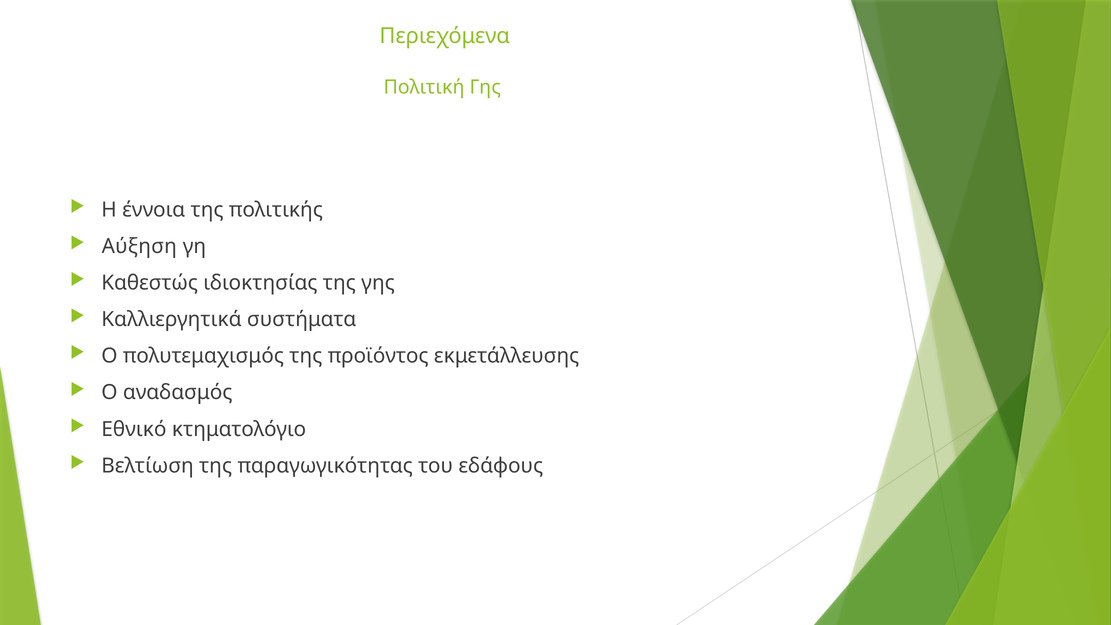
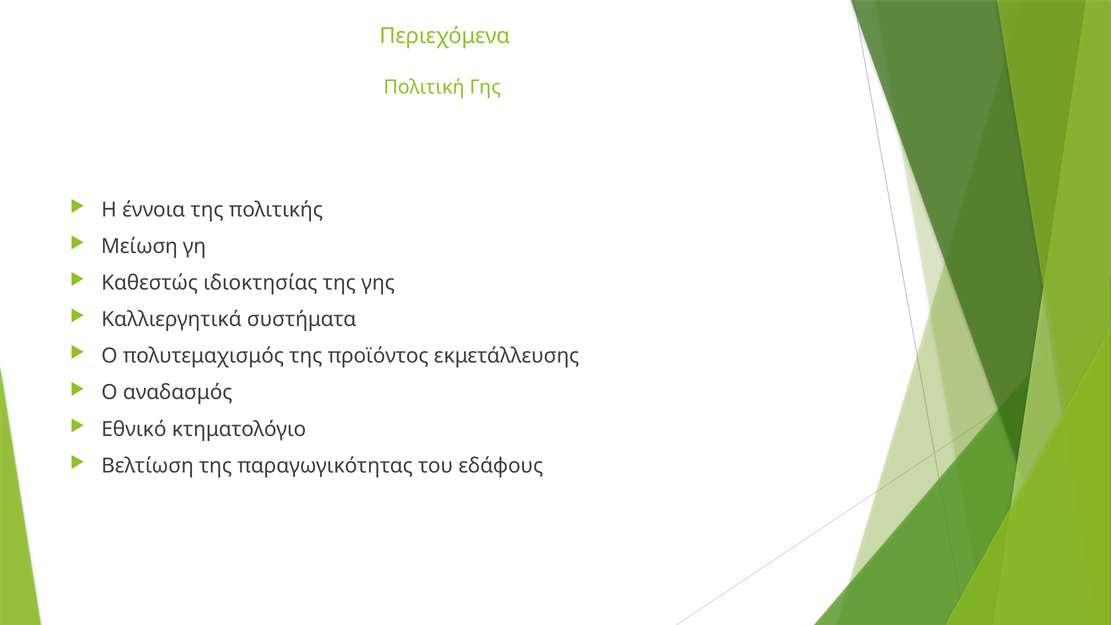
Αύξηση: Αύξηση -> Μείωση
